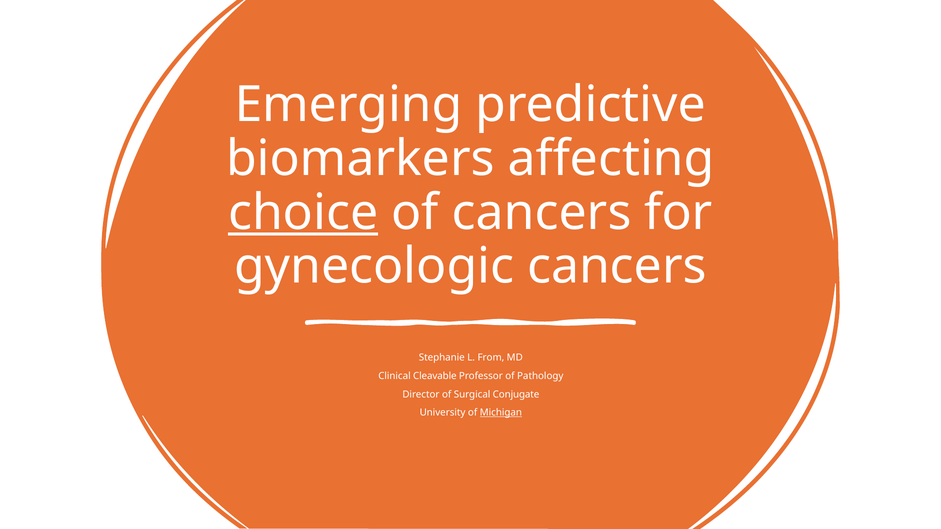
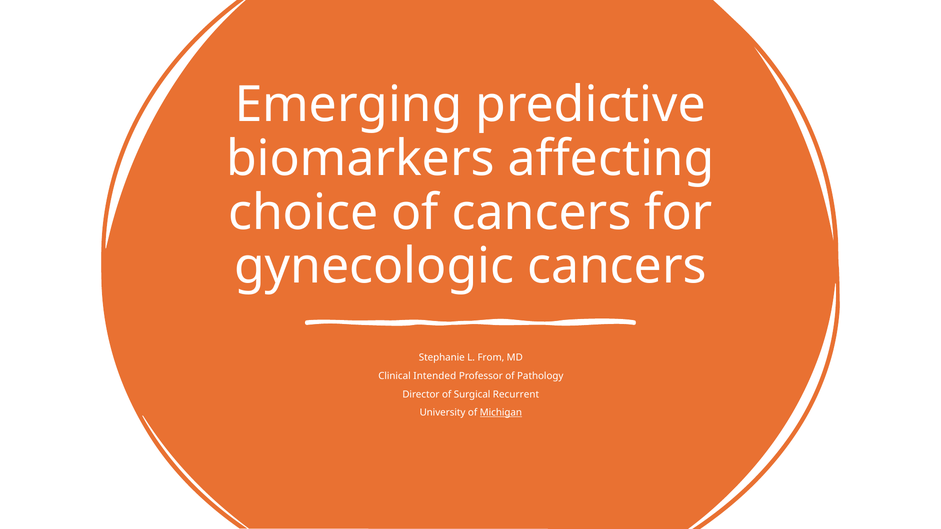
choice underline: present -> none
Cleavable: Cleavable -> Intended
Conjugate: Conjugate -> Recurrent
